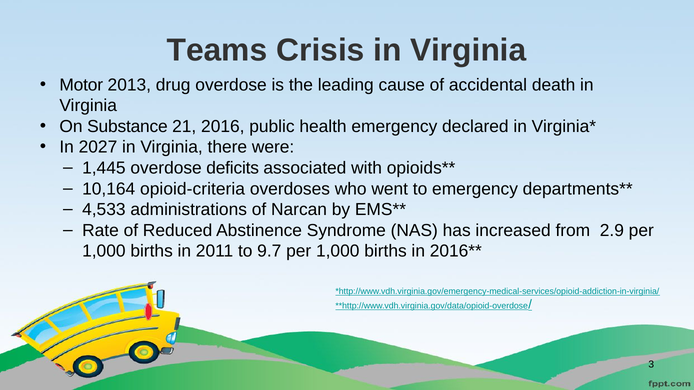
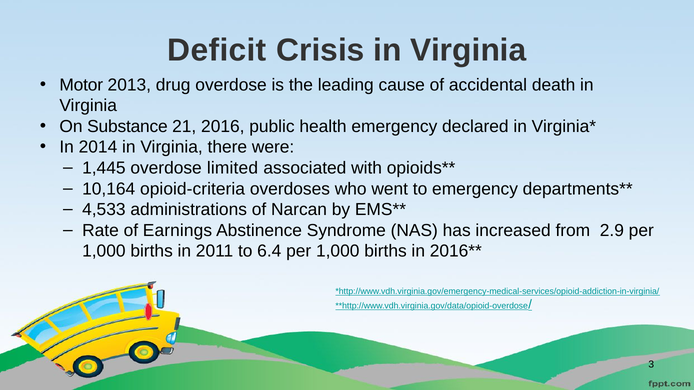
Teams: Teams -> Deficit
2027: 2027 -> 2014
deficits: deficits -> limited
Reduced: Reduced -> Earnings
9.7: 9.7 -> 6.4
